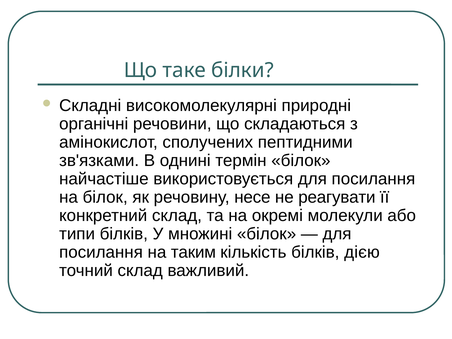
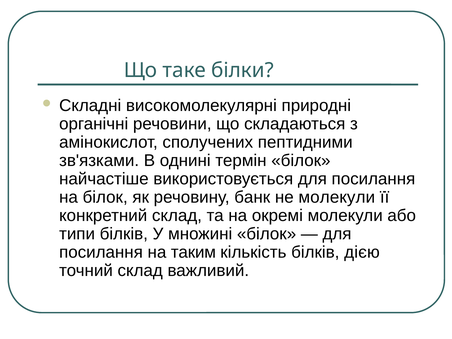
несе: несе -> банк
не реагувати: реагувати -> молекули
